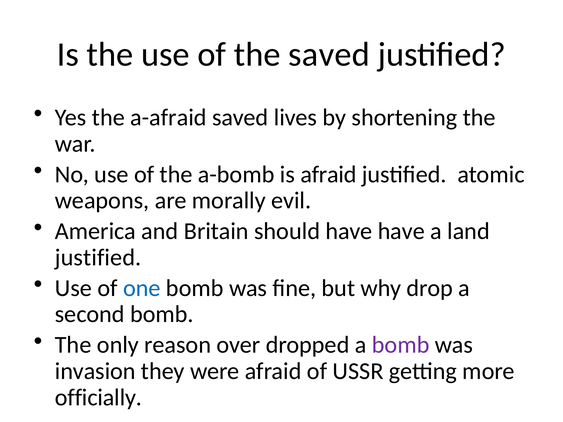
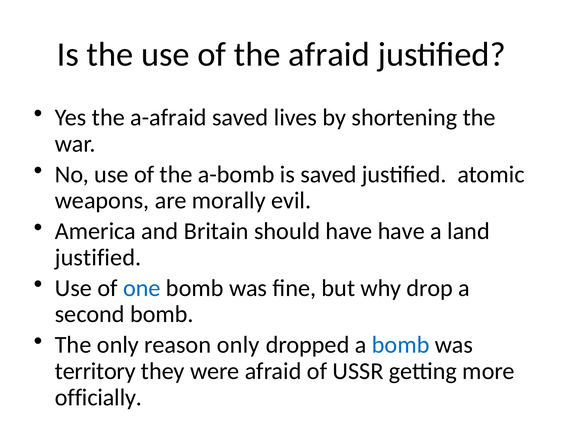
the saved: saved -> afraid
is afraid: afraid -> saved
reason over: over -> only
bomb at (401, 345) colour: purple -> blue
invasion: invasion -> territory
